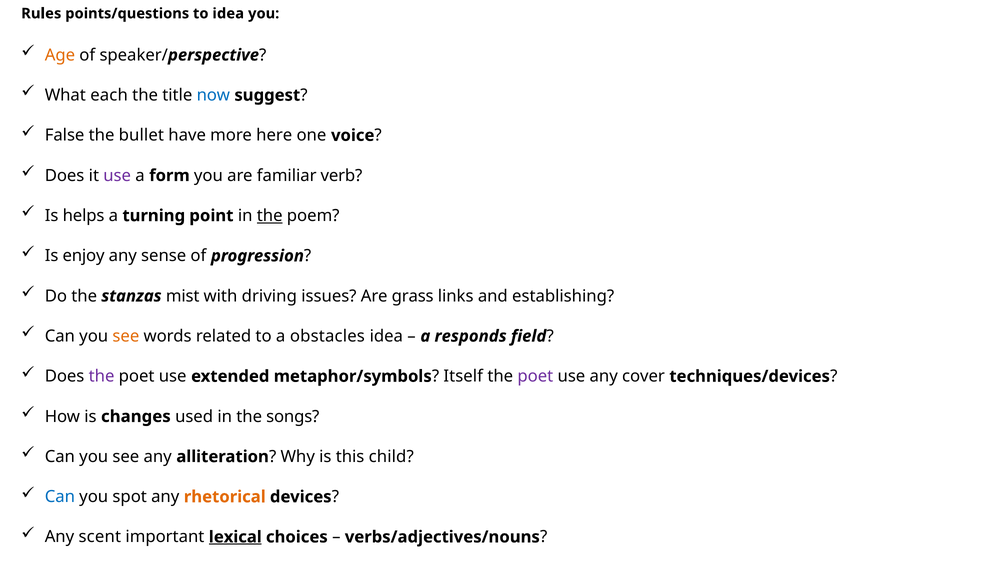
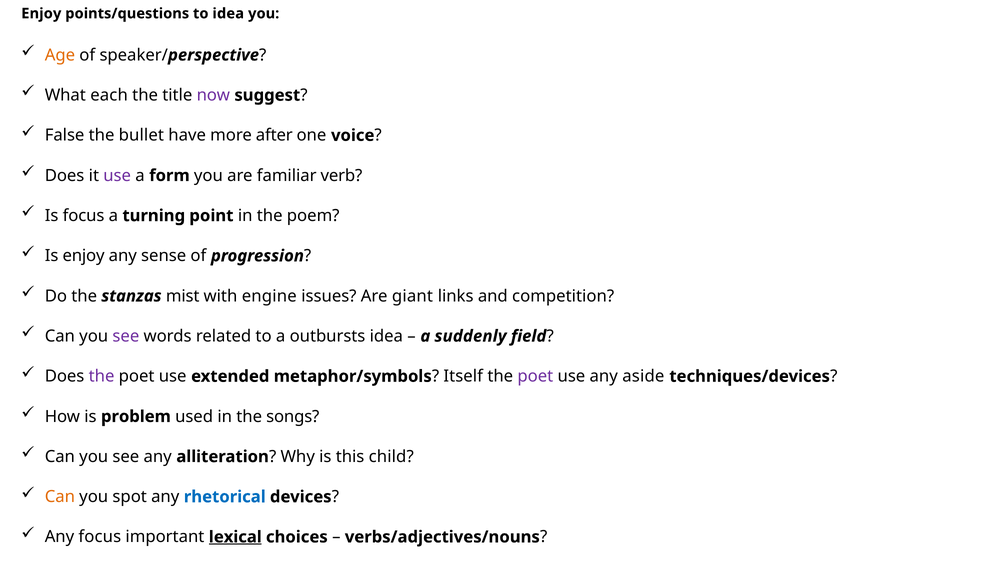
Rules at (41, 13): Rules -> Enjoy
now colour: blue -> purple
here: here -> after
Is helps: helps -> focus
the at (270, 216) underline: present -> none
driving: driving -> engine
grass: grass -> giant
establishing: establishing -> competition
see at (126, 336) colour: orange -> purple
obstacles: obstacles -> outbursts
responds: responds -> suddenly
cover: cover -> aside
changes: changes -> problem
Can at (60, 497) colour: blue -> orange
rhetorical colour: orange -> blue
Any scent: scent -> focus
